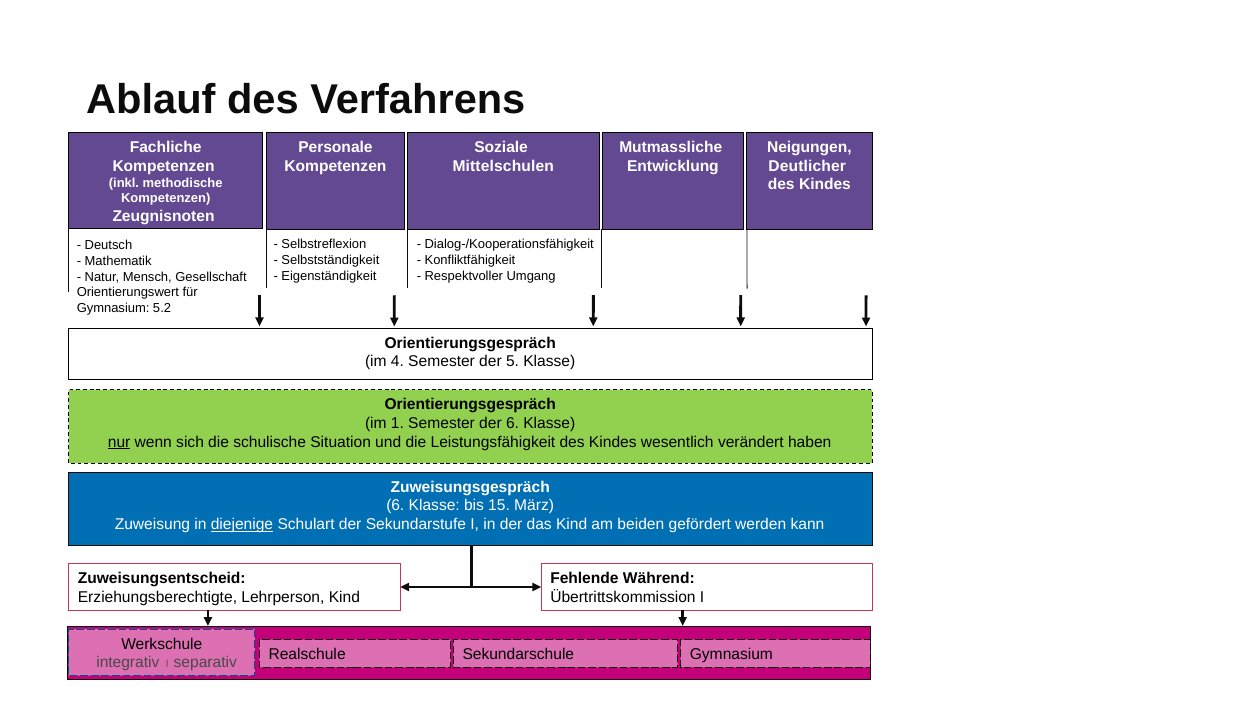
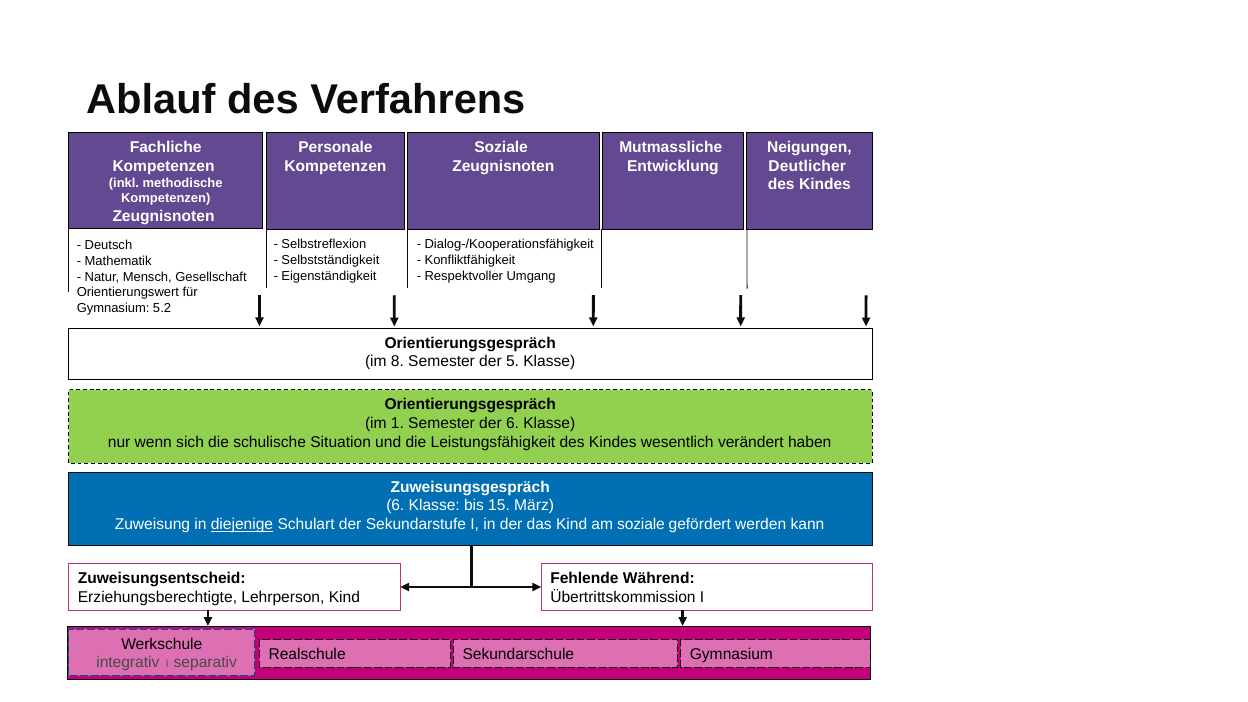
Mittelschulen at (503, 166): Mittelschulen -> Zeugnisnoten
4: 4 -> 8
nur underline: present -> none
am beiden: beiden -> soziale
